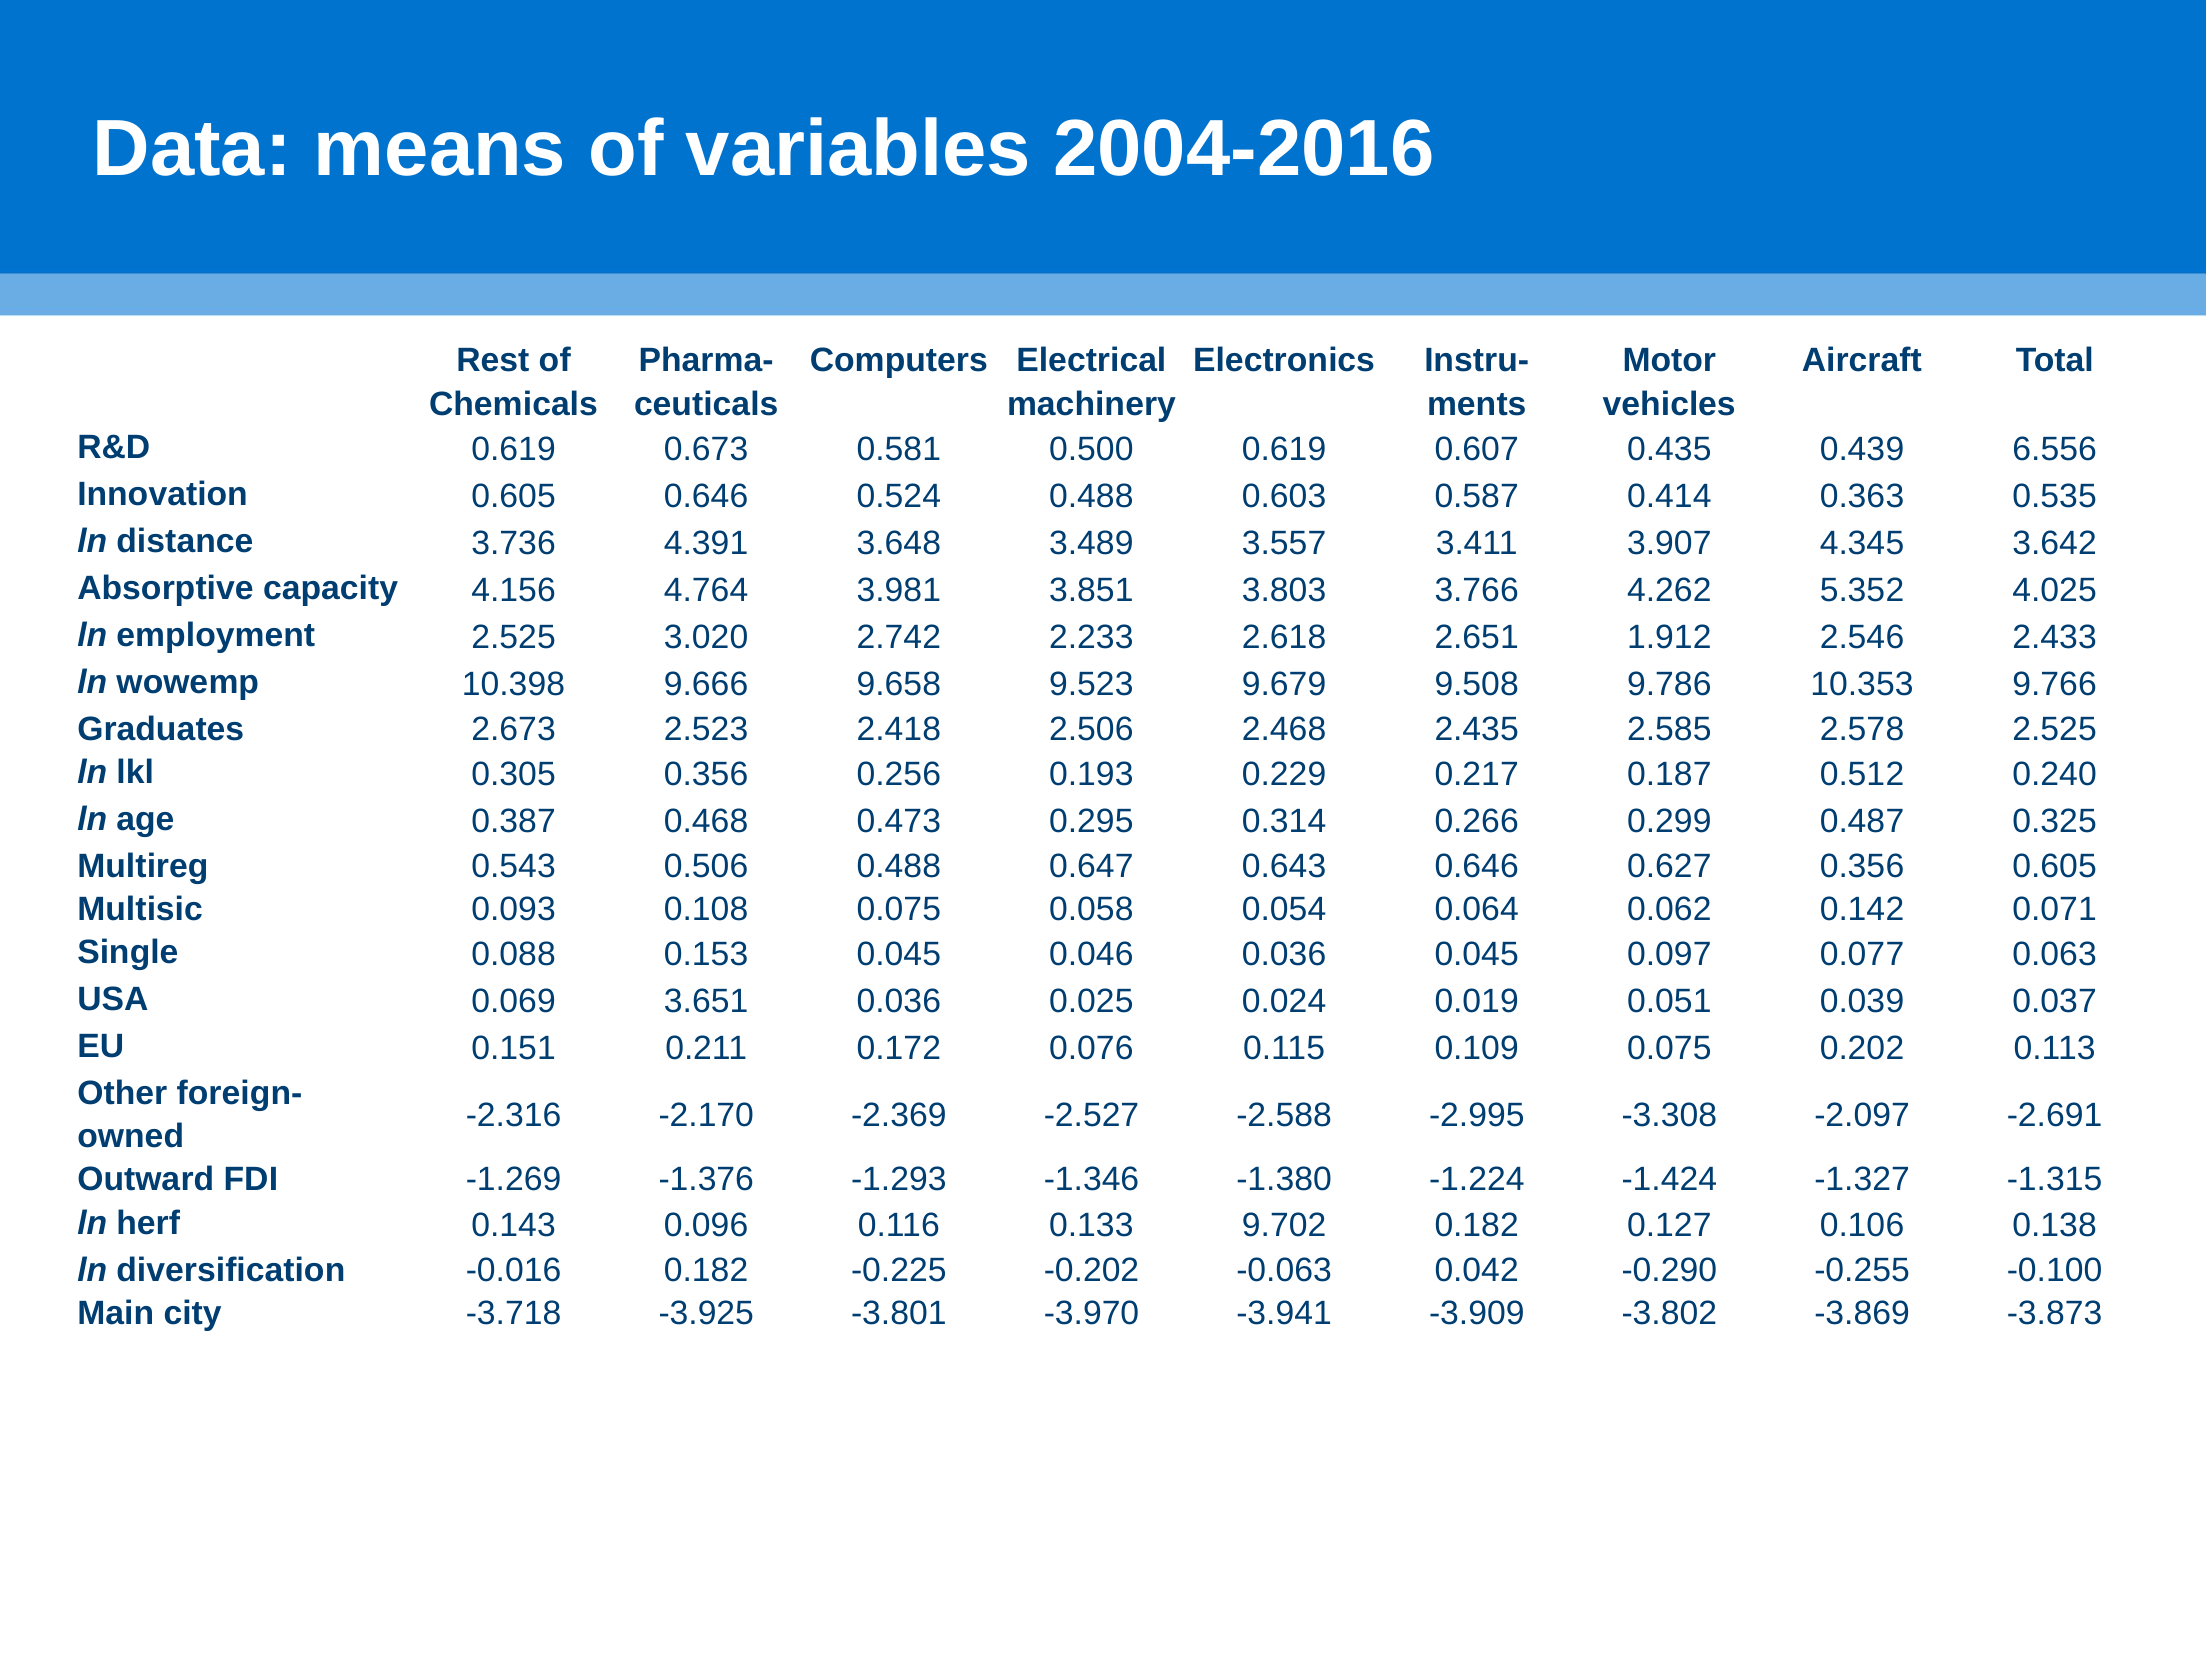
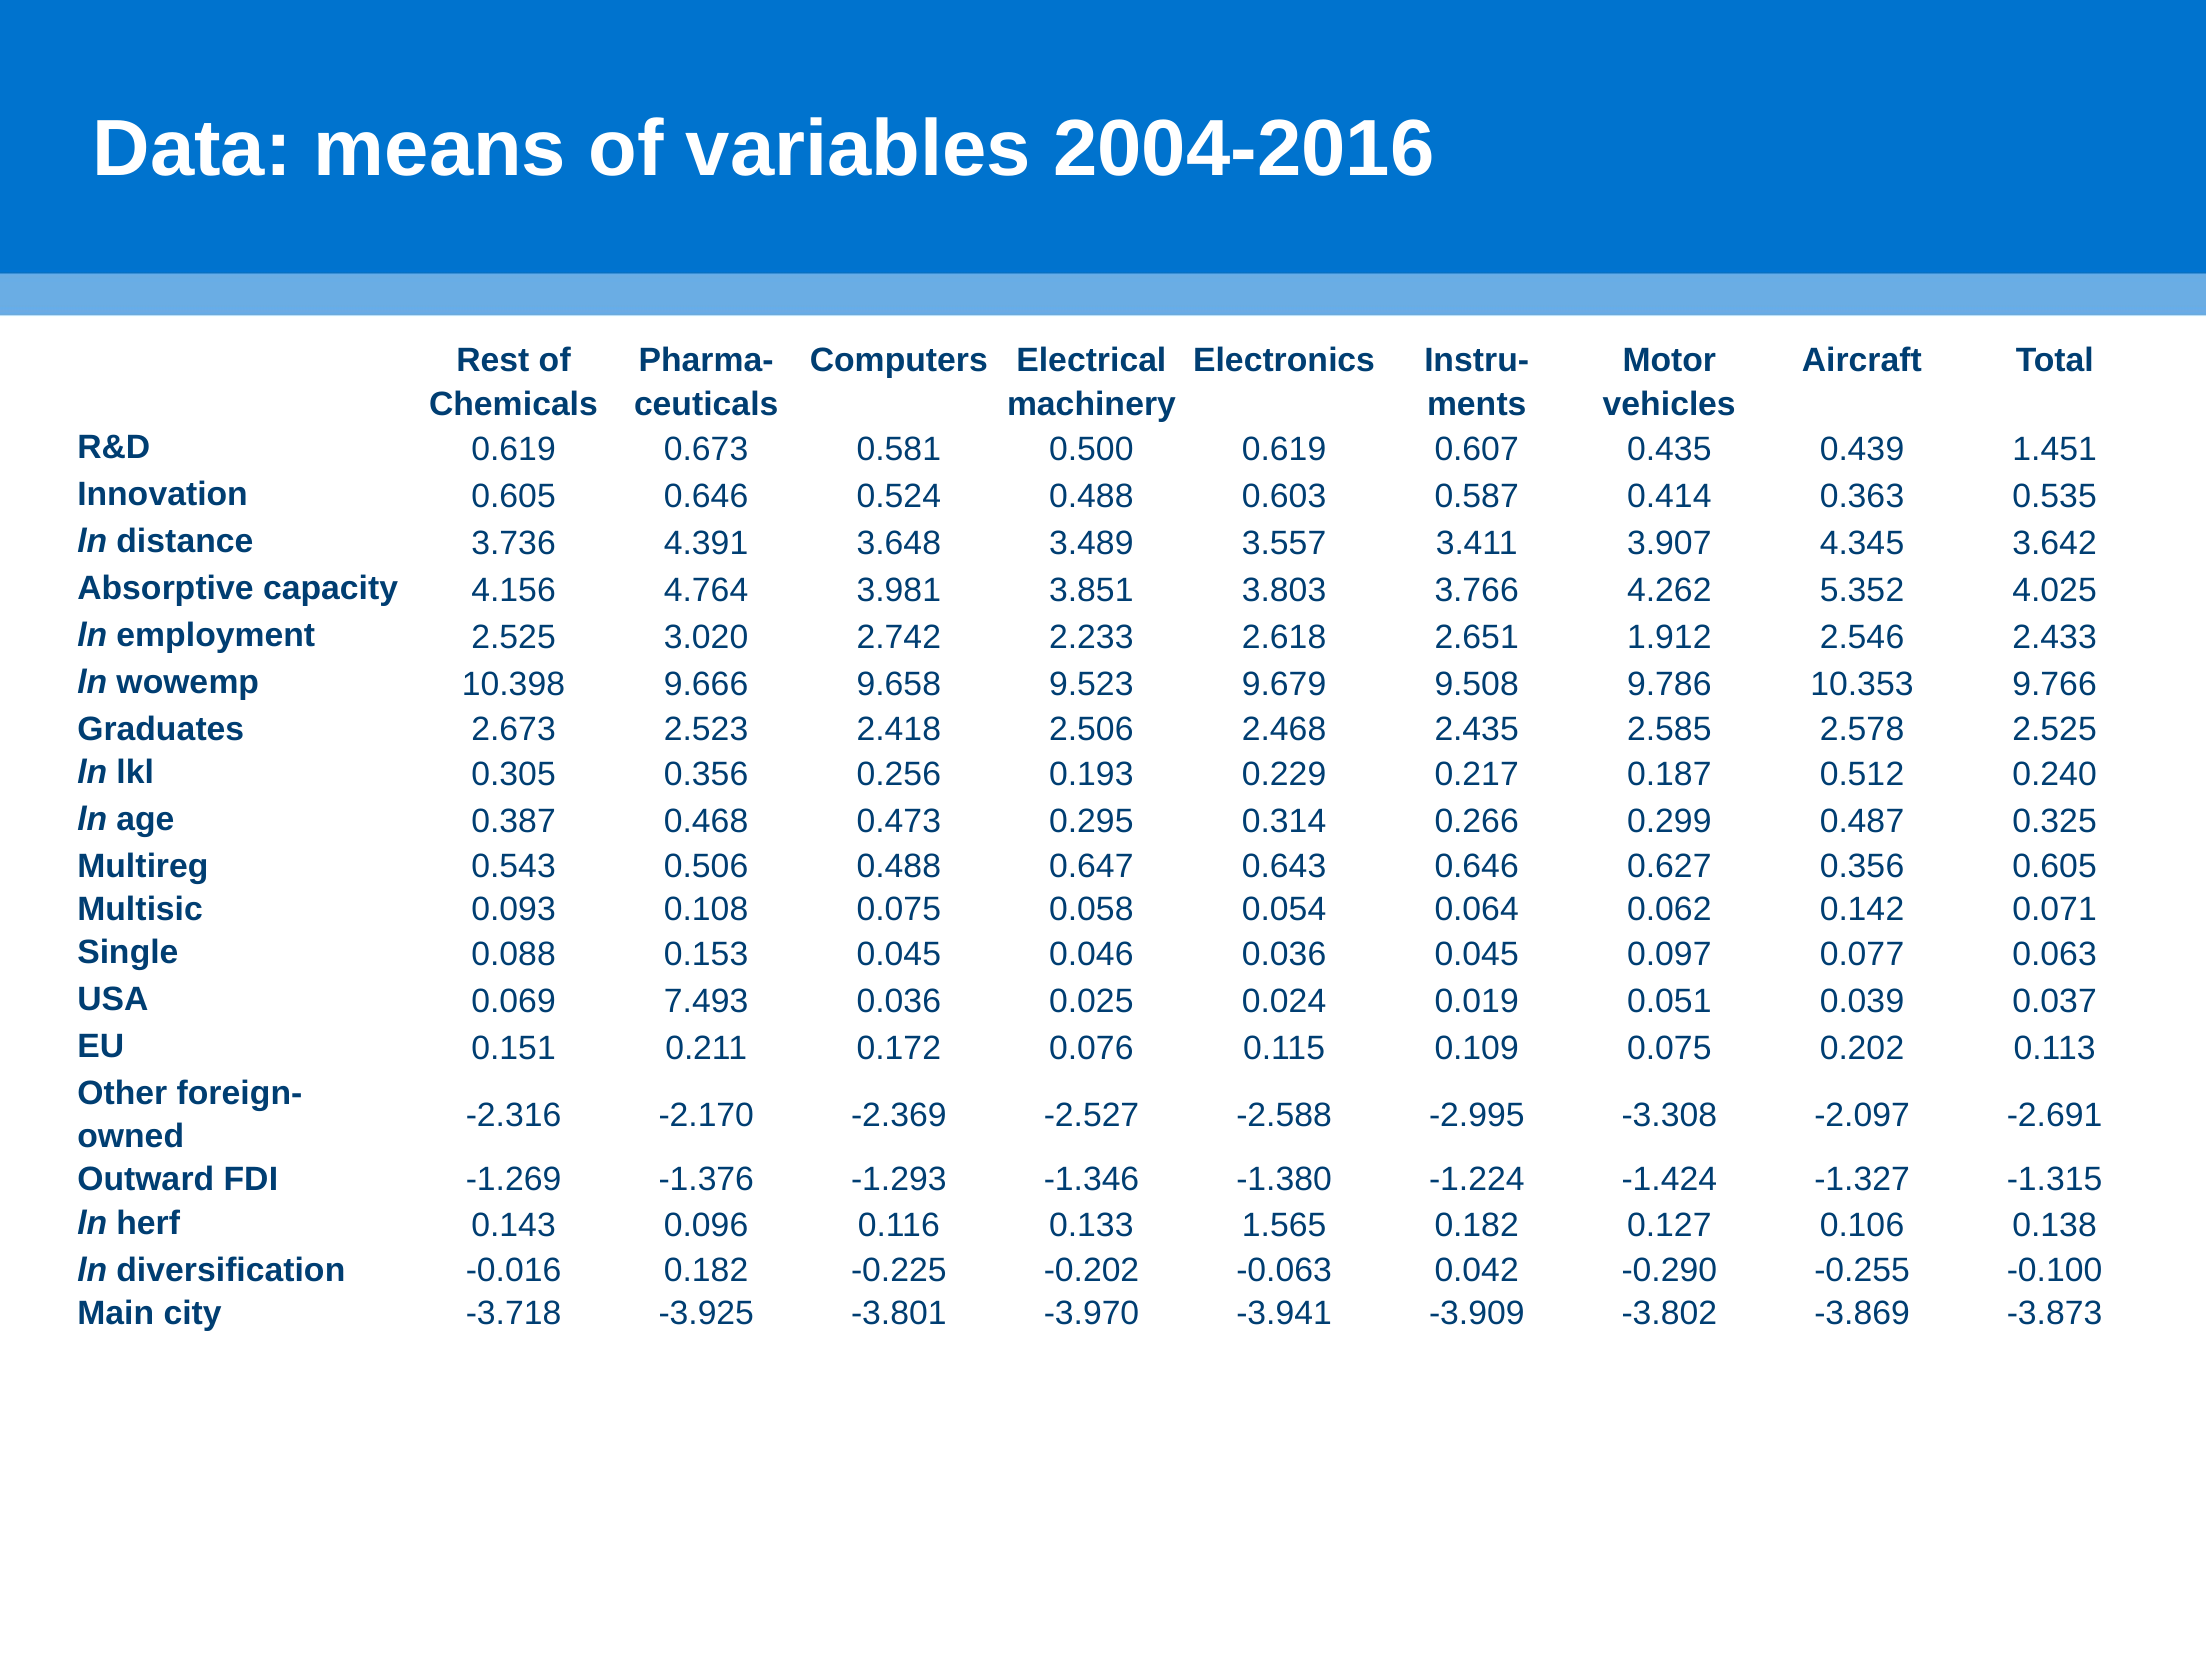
6.556: 6.556 -> 1.451
3.651: 3.651 -> 7.493
9.702: 9.702 -> 1.565
